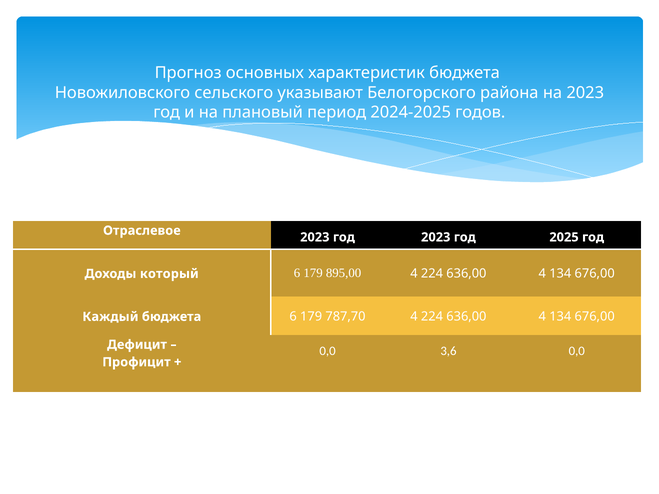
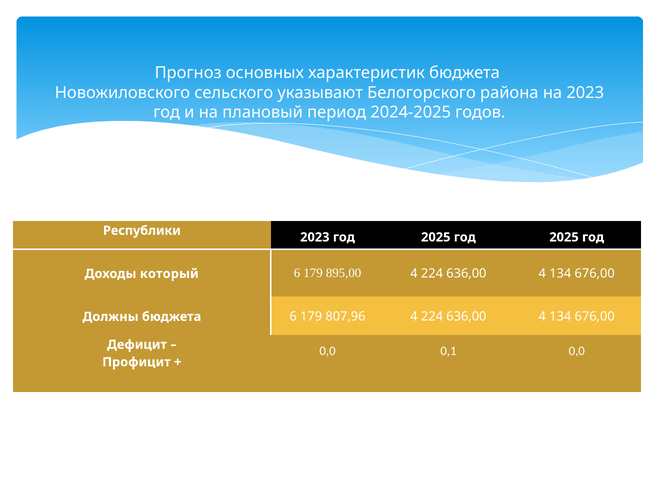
Отраслевое: Отраслевое -> Республики
2023 год 2023: 2023 -> 2025
Каждый: Каждый -> Должны
787,70: 787,70 -> 807,96
3,6: 3,6 -> 0,1
